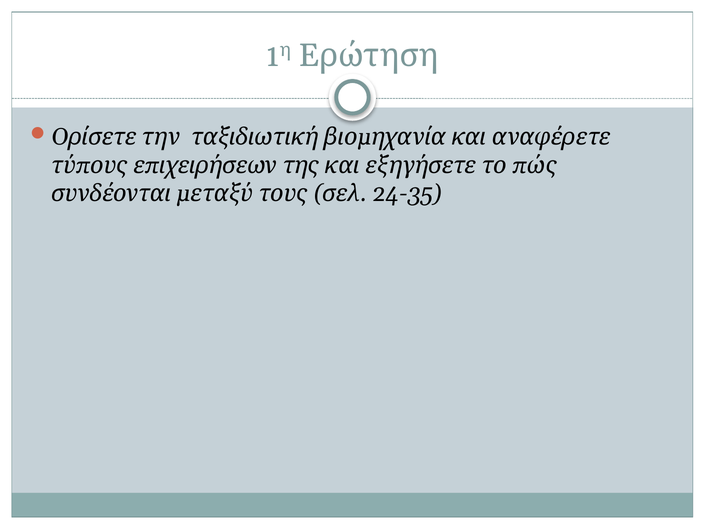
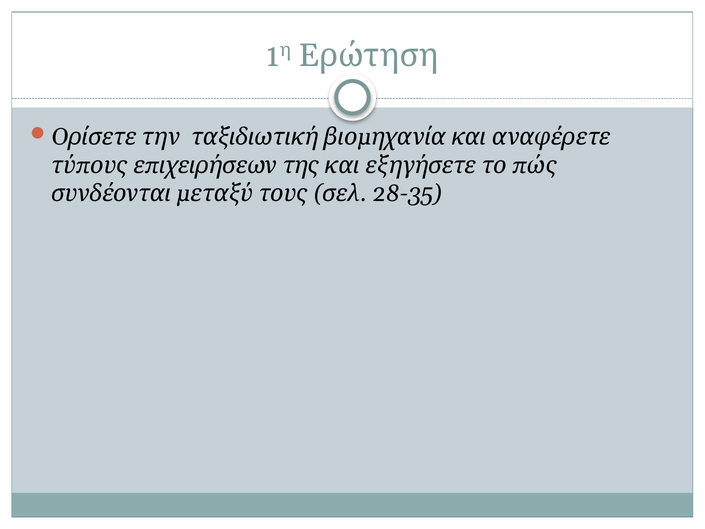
24-35: 24-35 -> 28-35
